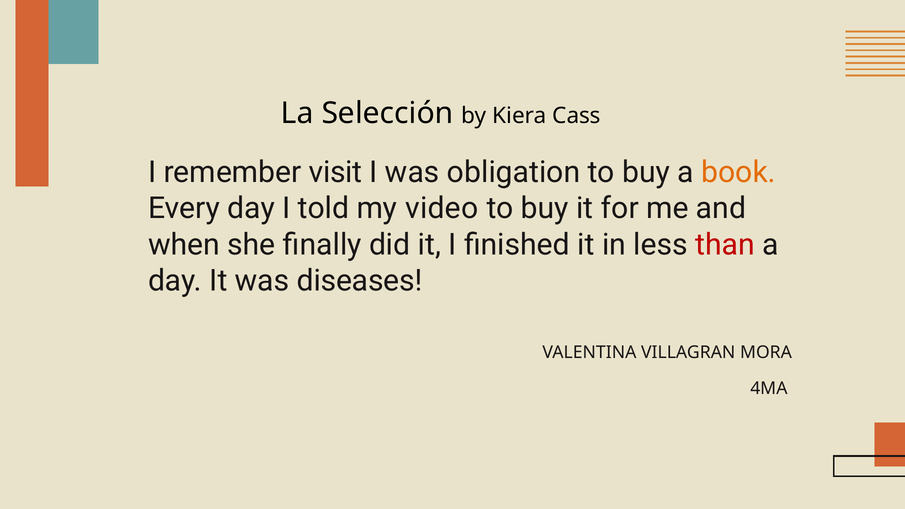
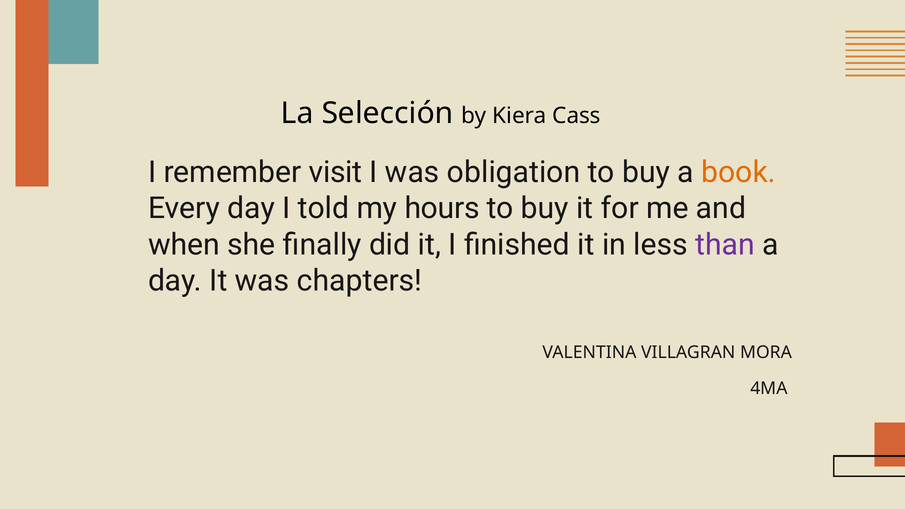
video: video -> hours
than colour: red -> purple
diseases: diseases -> chapters
